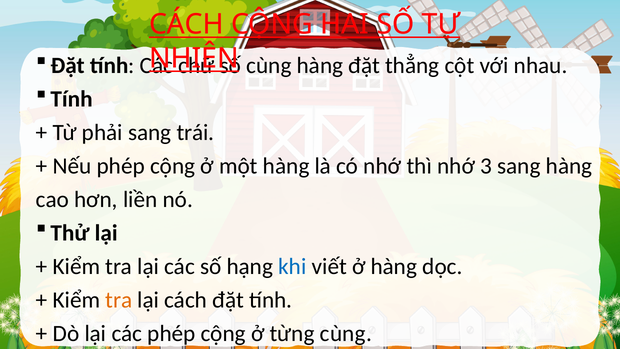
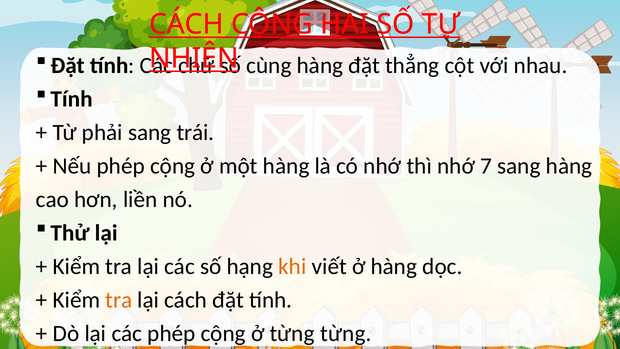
3: 3 -> 7
khi colour: blue -> orange
từng cùng: cùng -> từng
